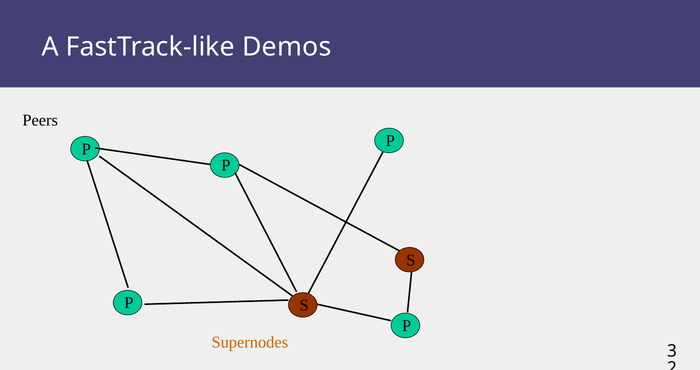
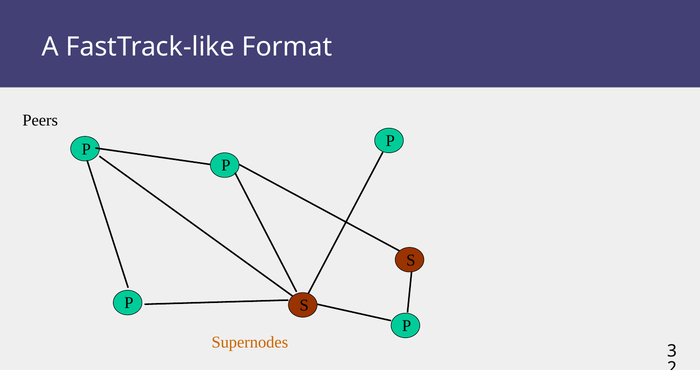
Demos: Demos -> Format
